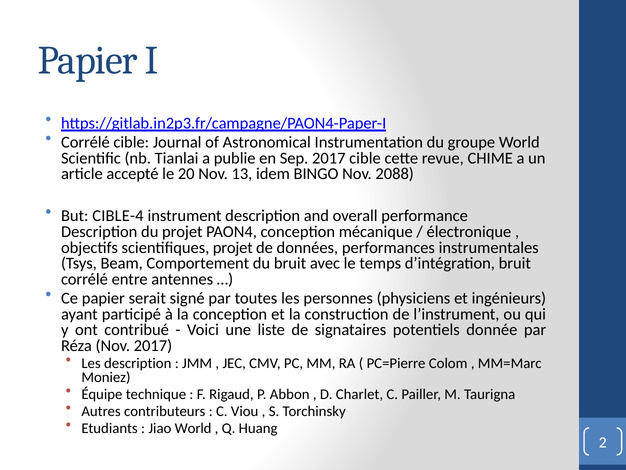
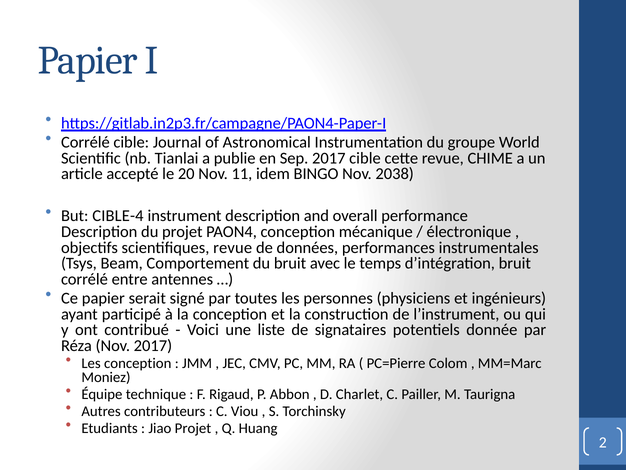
13: 13 -> 11
2088: 2088 -> 2038
scientifiques projet: projet -> revue
Les description: description -> conception
Jiao World: World -> Projet
